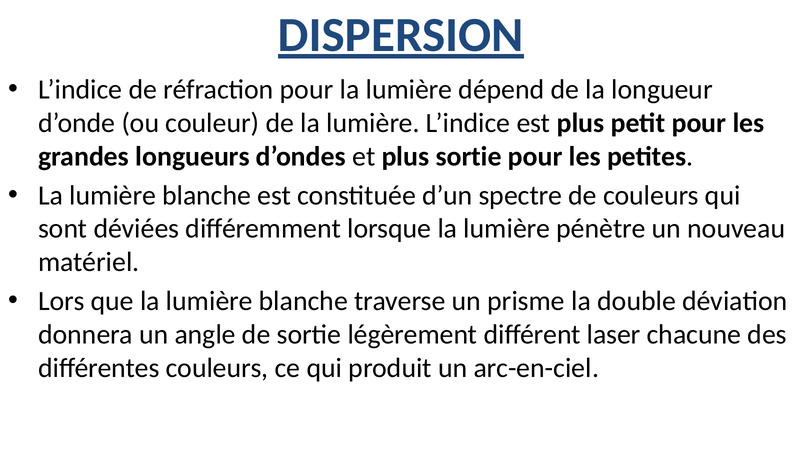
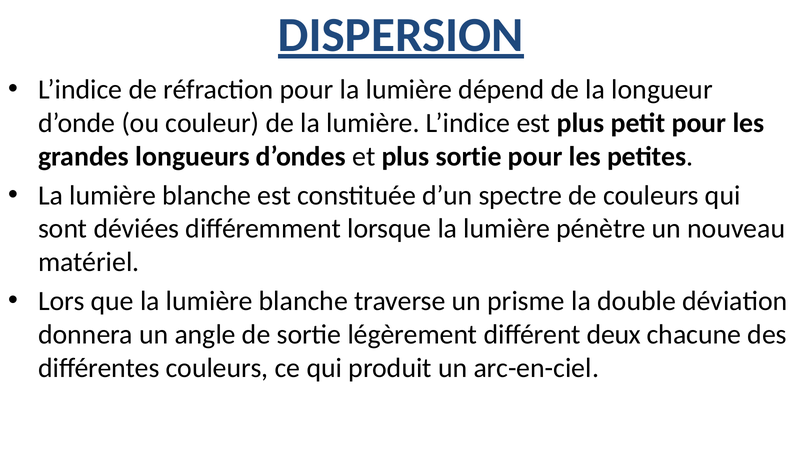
laser: laser -> deux
